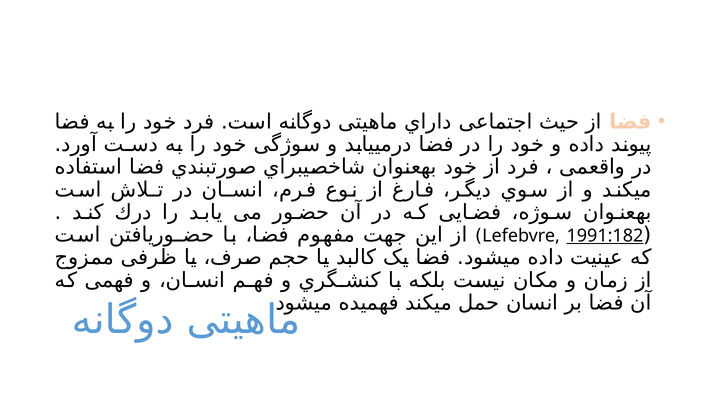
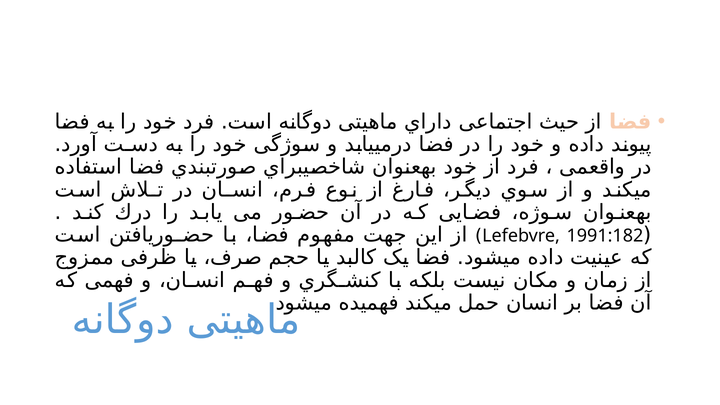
1991:182 underline: present -> none
